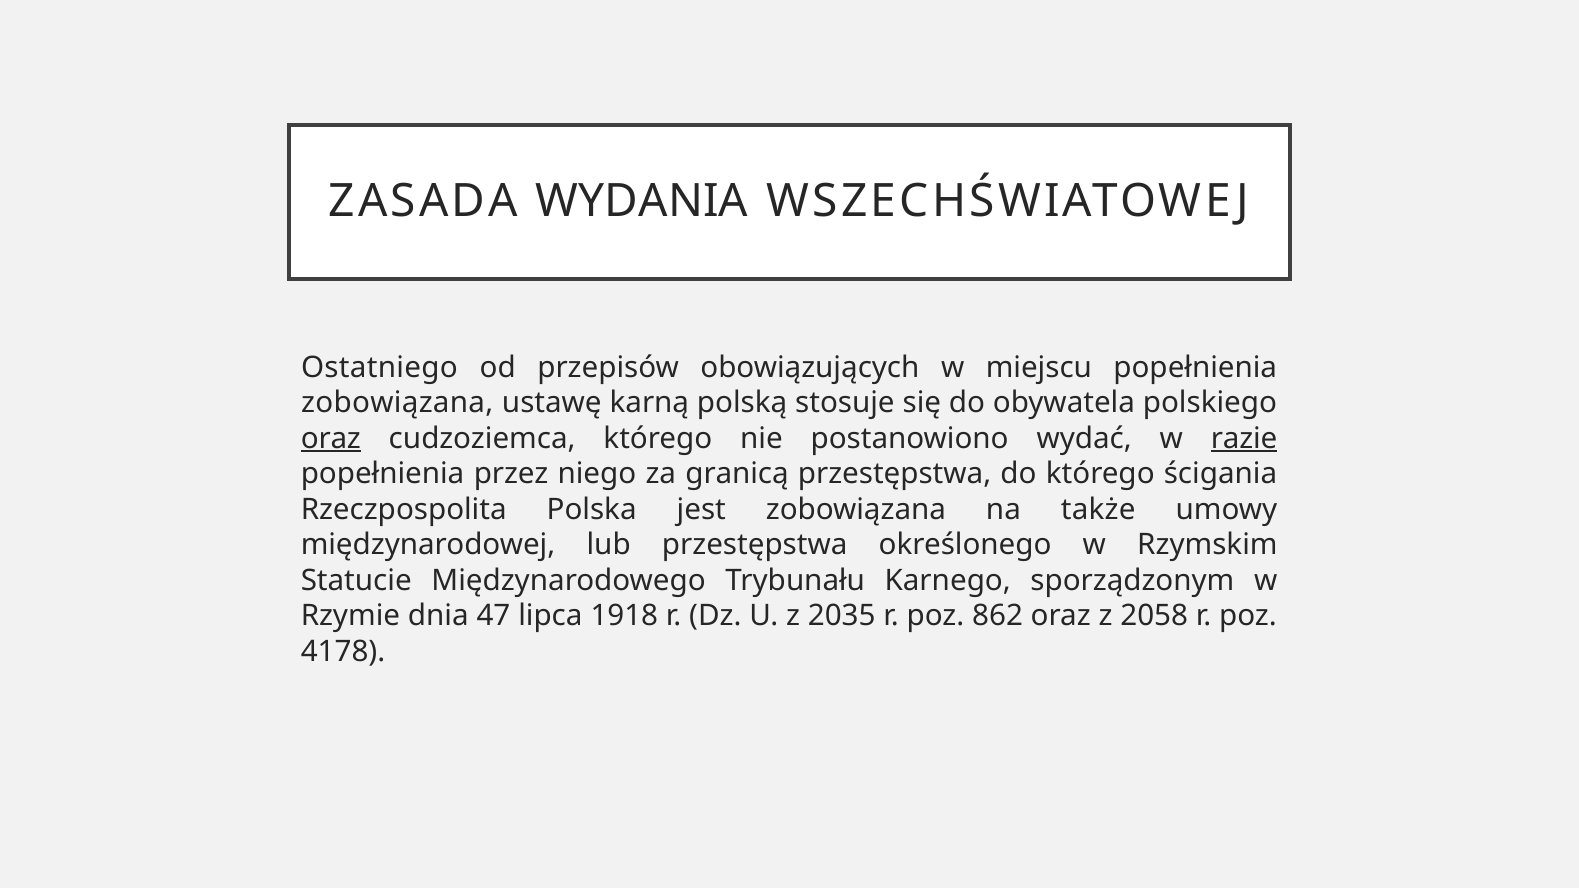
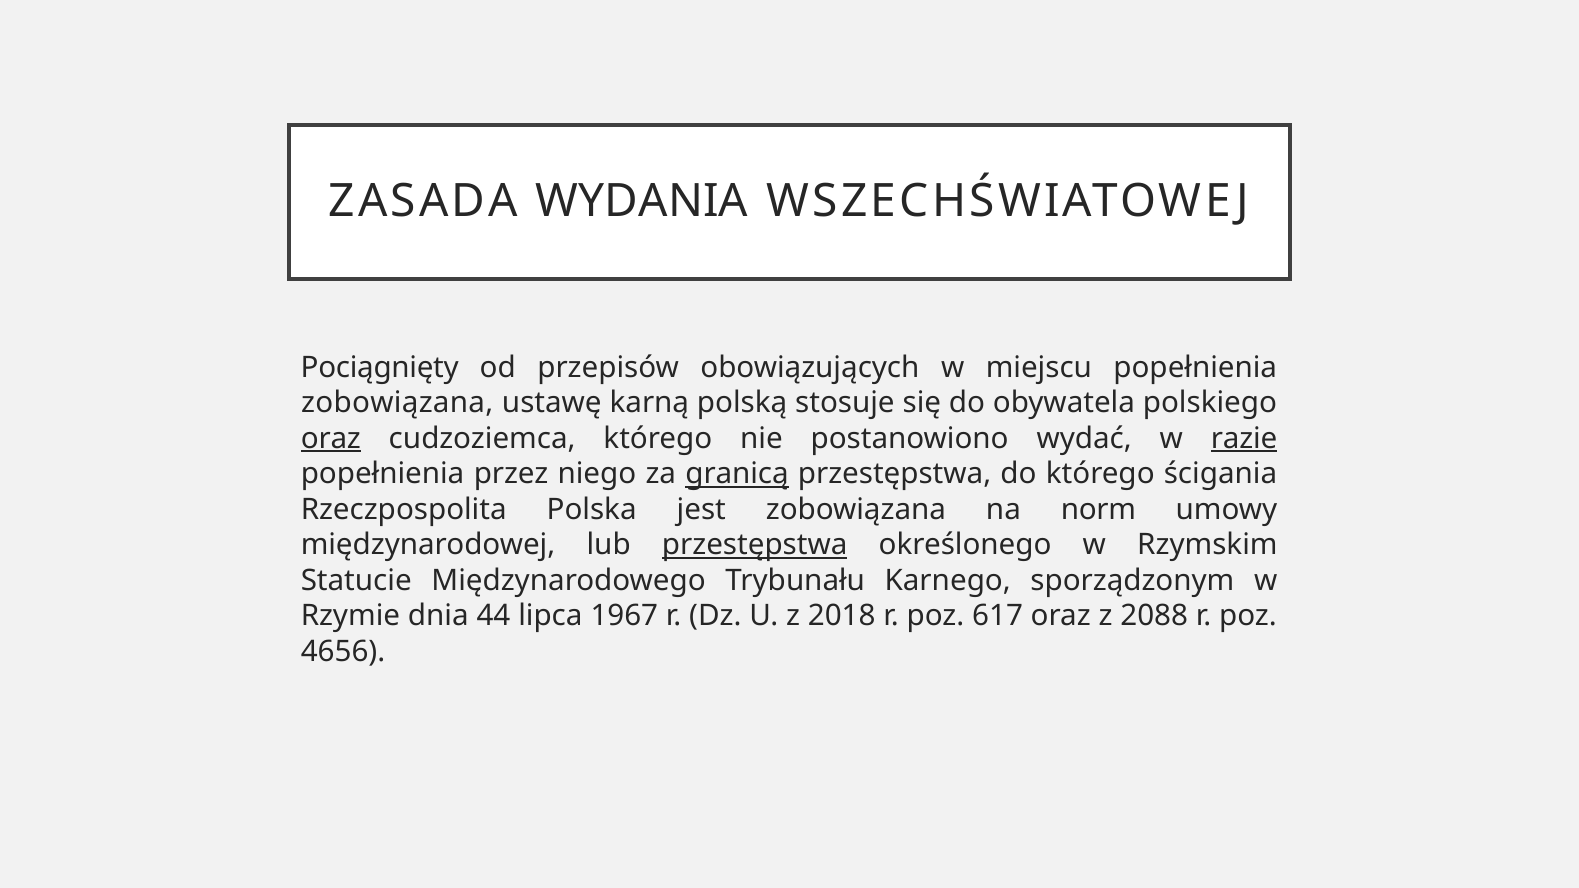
Ostatniego: Ostatniego -> Pociągnięty
granicą underline: none -> present
także: także -> norm
przestępstwa at (755, 545) underline: none -> present
47: 47 -> 44
1918: 1918 -> 1967
2035: 2035 -> 2018
862: 862 -> 617
2058: 2058 -> 2088
4178: 4178 -> 4656
